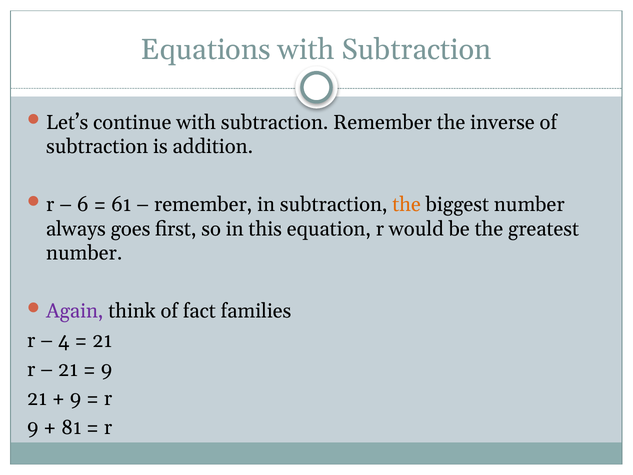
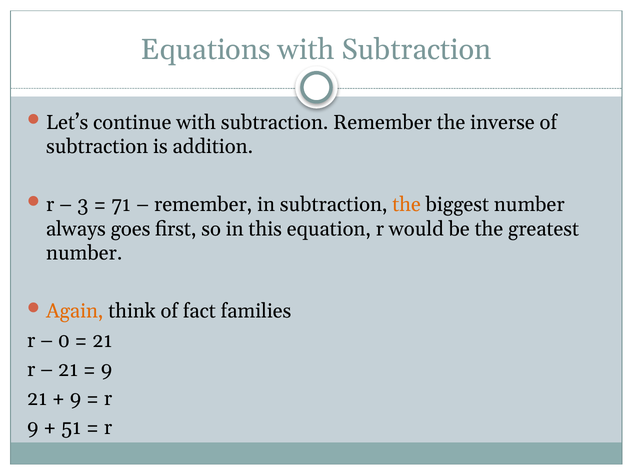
6: 6 -> 3
61: 61 -> 71
Again colour: purple -> orange
4: 4 -> 0
81: 81 -> 51
